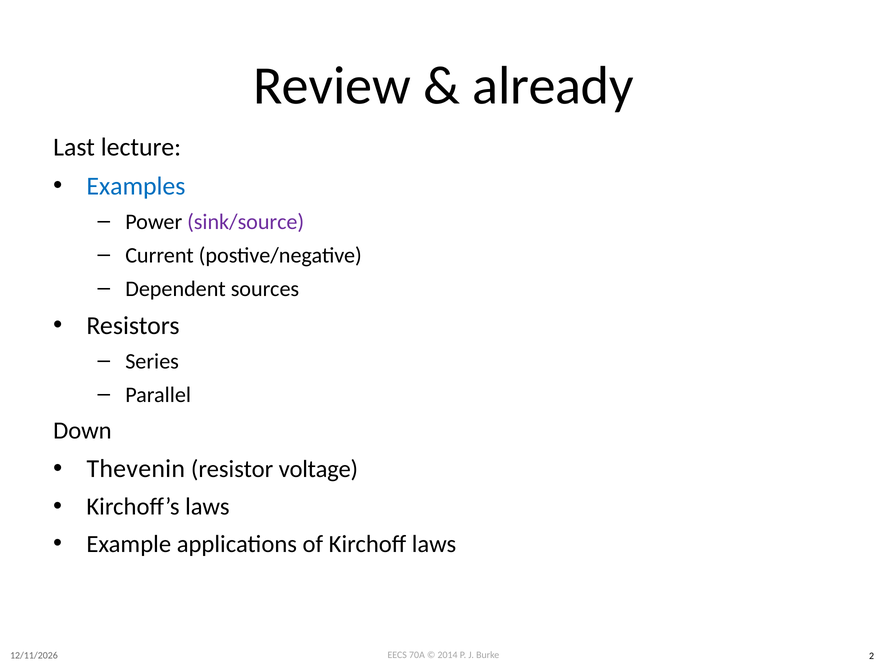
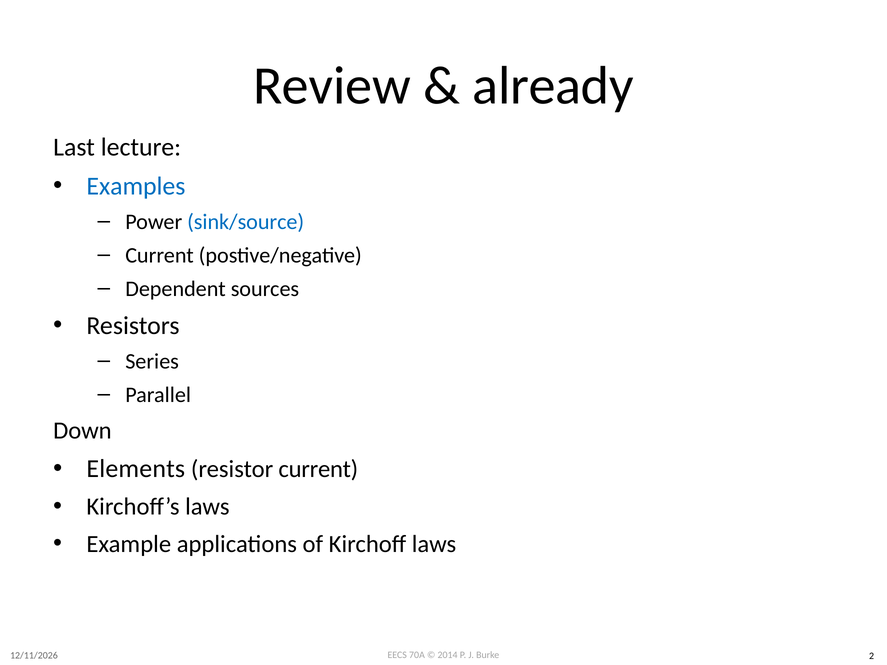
sink/source colour: purple -> blue
Thevenin: Thevenin -> Elements
resistor voltage: voltage -> current
